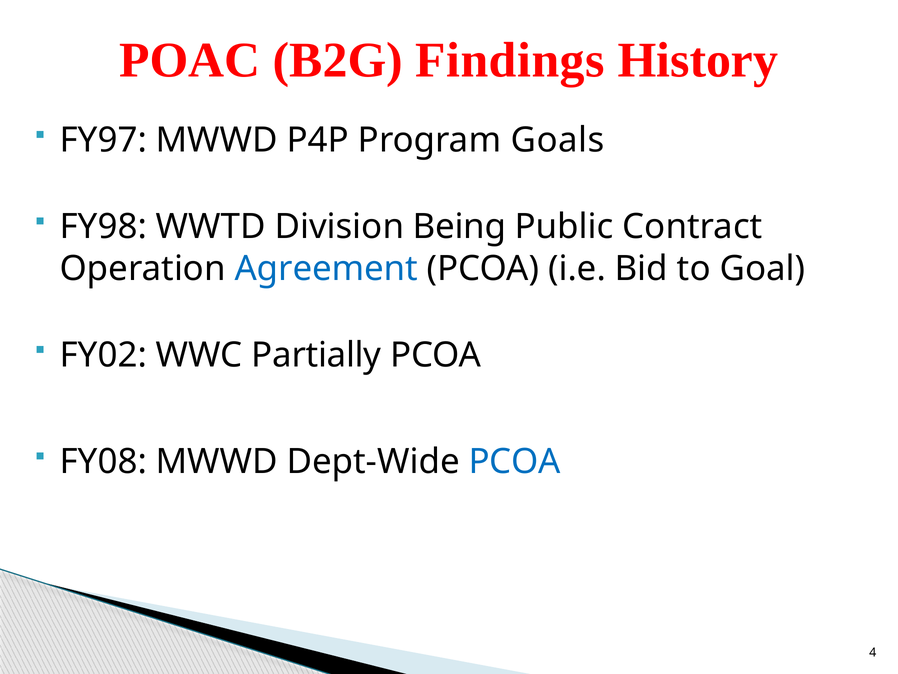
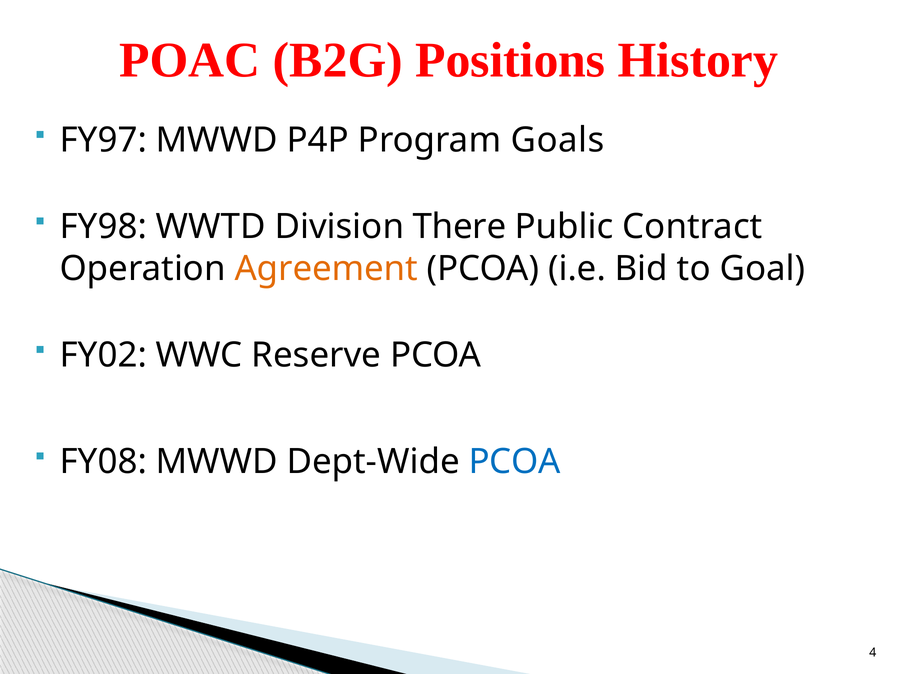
Findings: Findings -> Positions
Being: Being -> There
Agreement colour: blue -> orange
Partially: Partially -> Reserve
